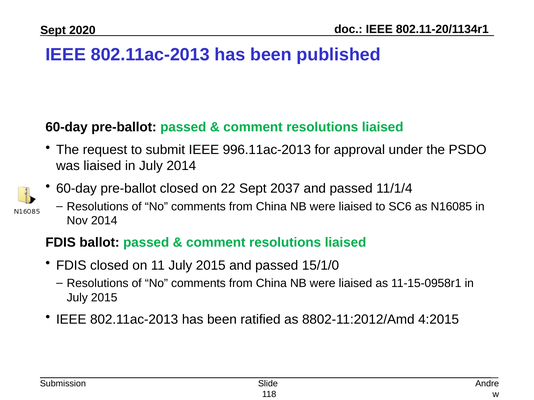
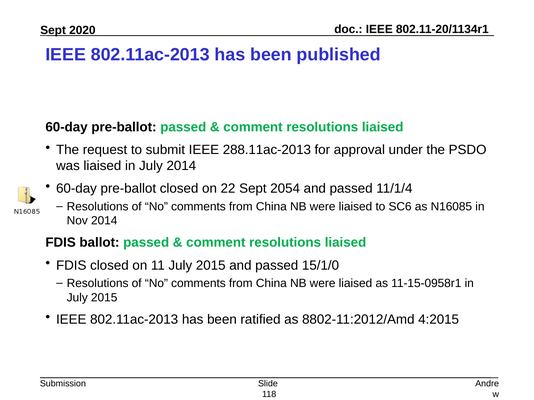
996.11ac-2013: 996.11ac-2013 -> 288.11ac-2013
2037: 2037 -> 2054
